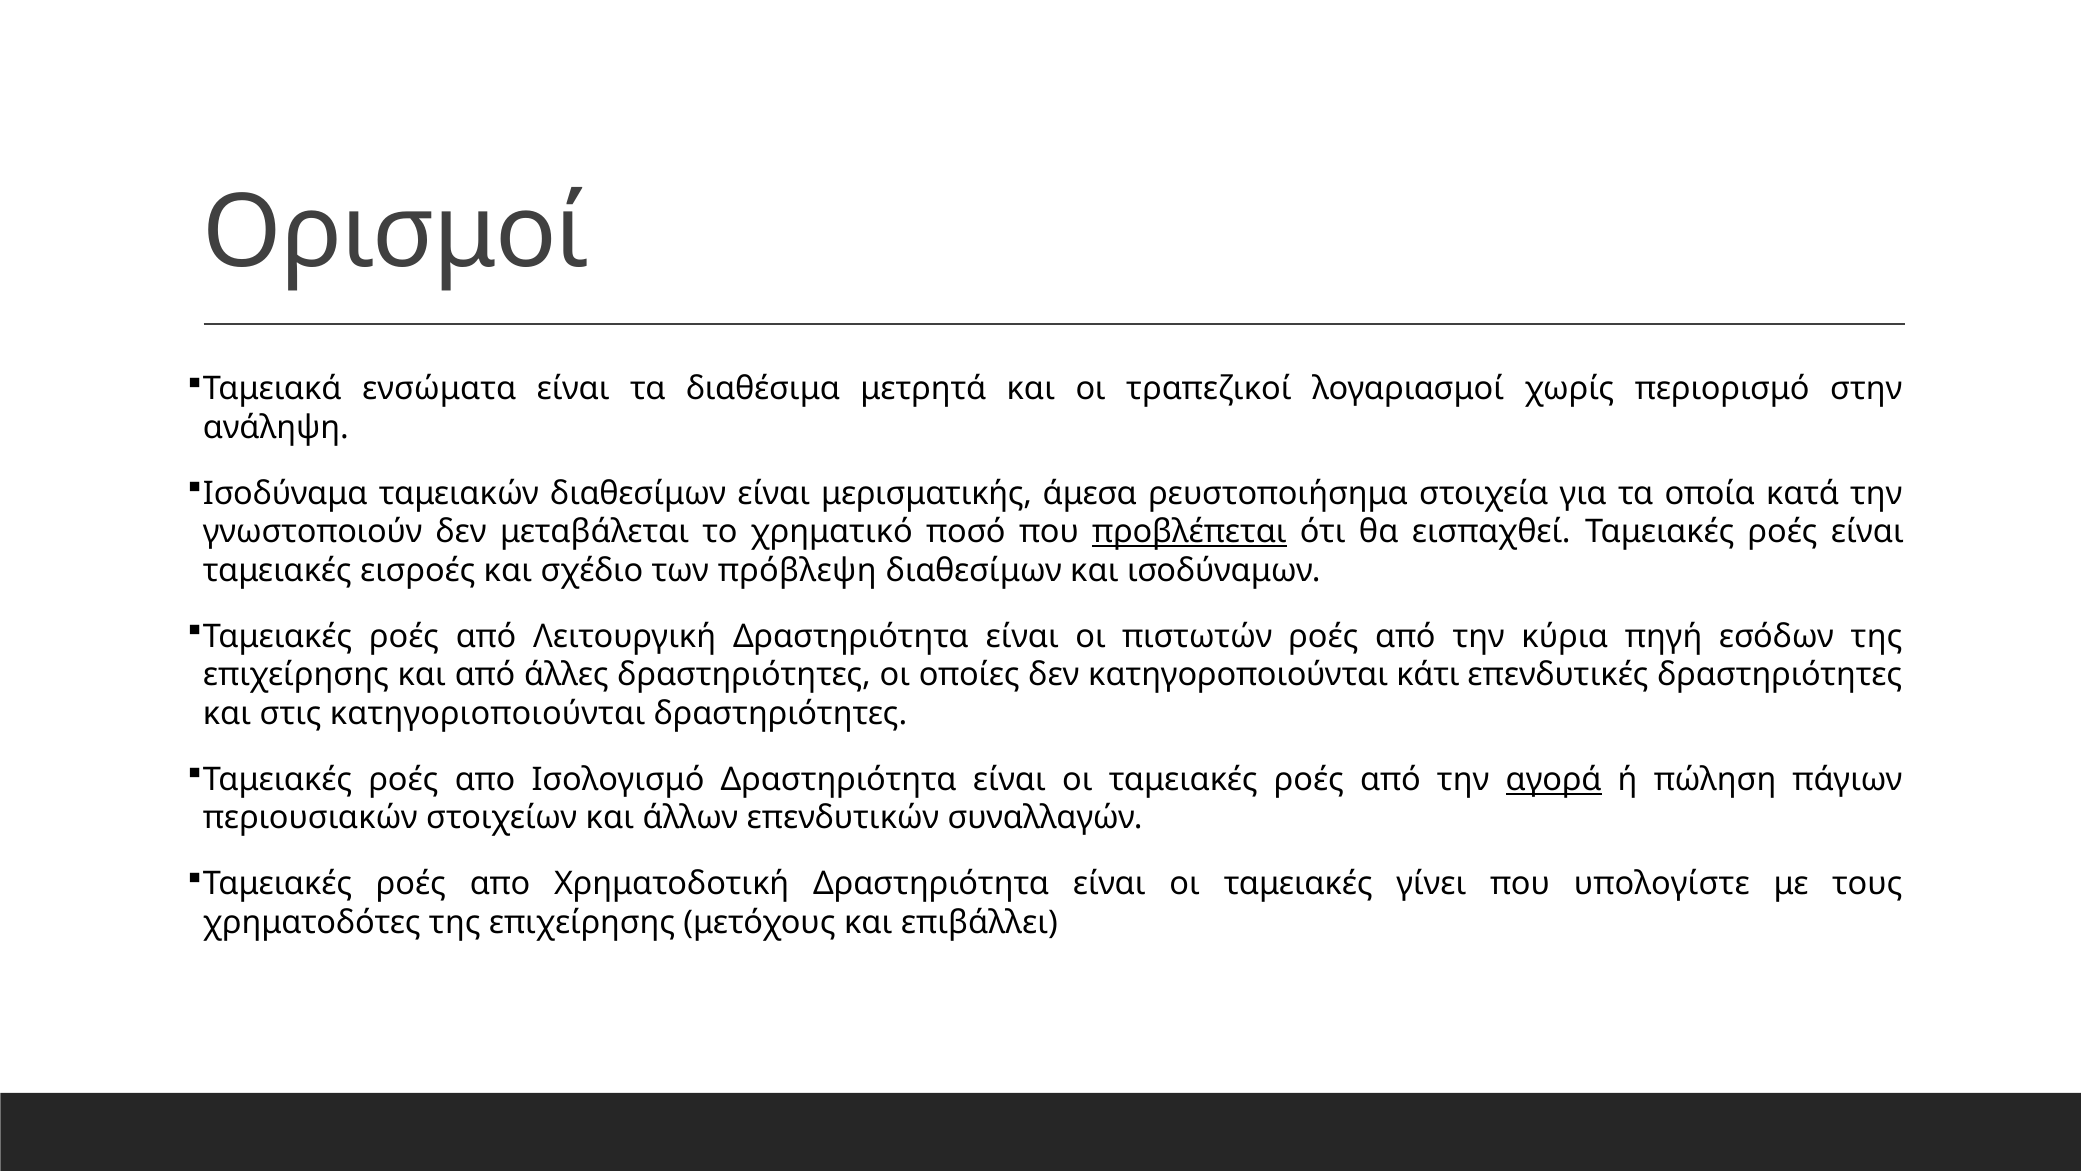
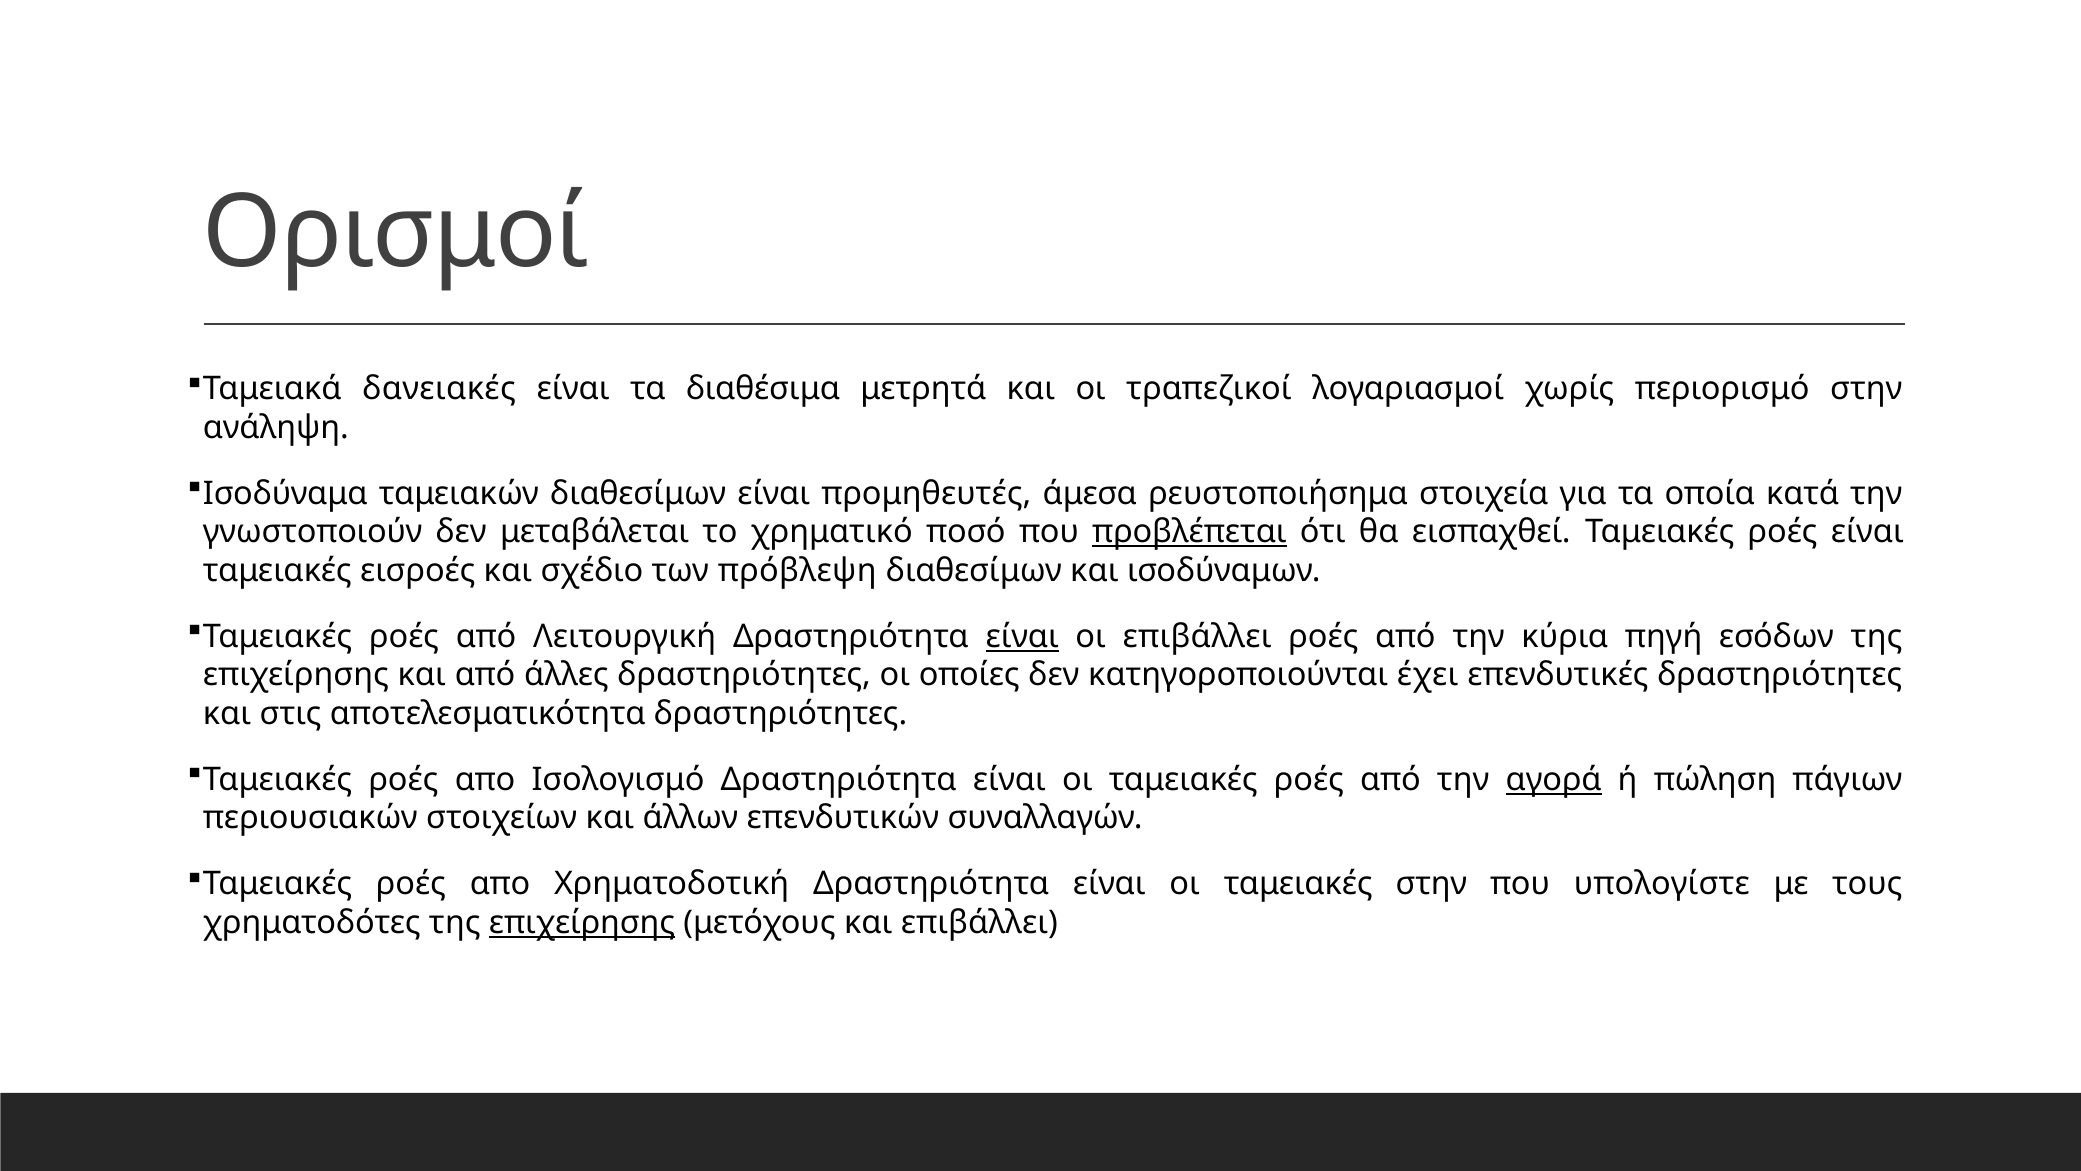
ενσώματα: ενσώματα -> δανειακές
μερισματικής: μερισματικής -> προμηθευτές
είναι at (1022, 636) underline: none -> present
οι πιστωτών: πιστωτών -> επιβάλλει
κάτι: κάτι -> έχει
κατηγοριοποιούνται: κατηγοριοποιούνται -> αποτελεσματικότητα
ταμειακές γίνει: γίνει -> στην
επιχείρησης at (582, 922) underline: none -> present
